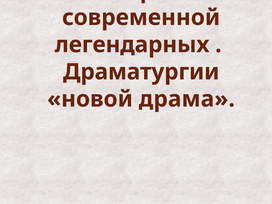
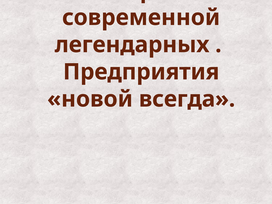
Драматургии: Драматургии -> Предприятия
драма: драма -> всегда
